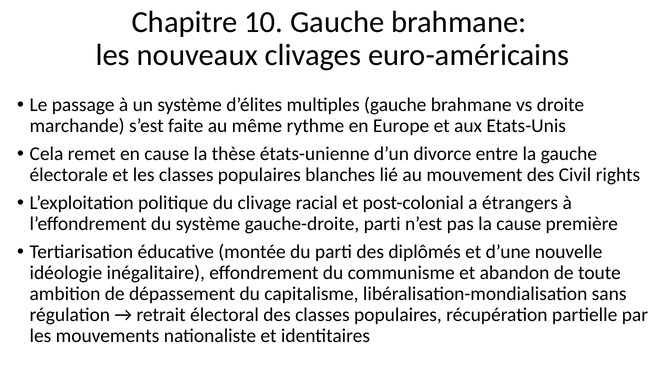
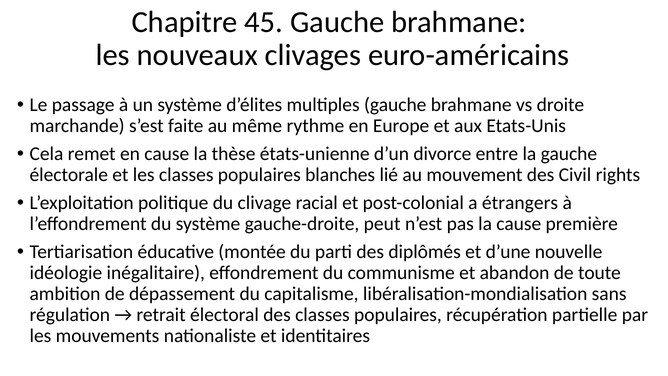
10: 10 -> 45
gauche-droite parti: parti -> peut
